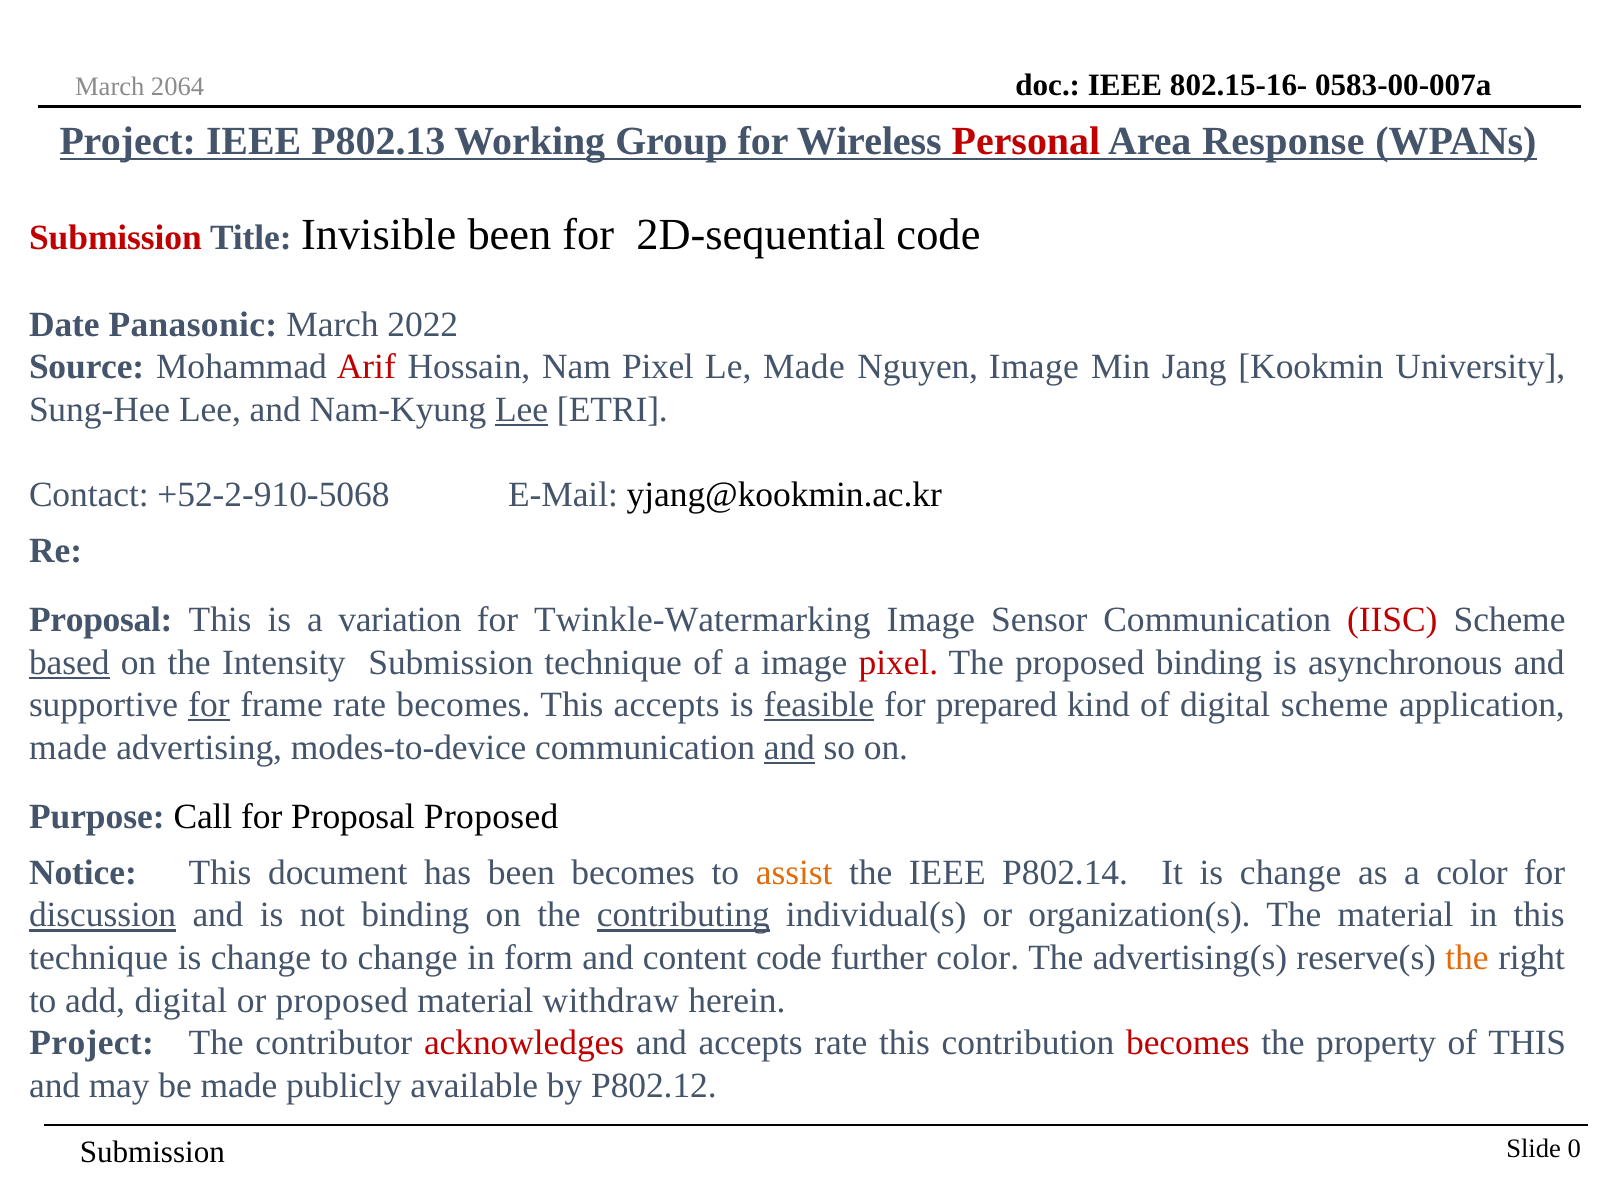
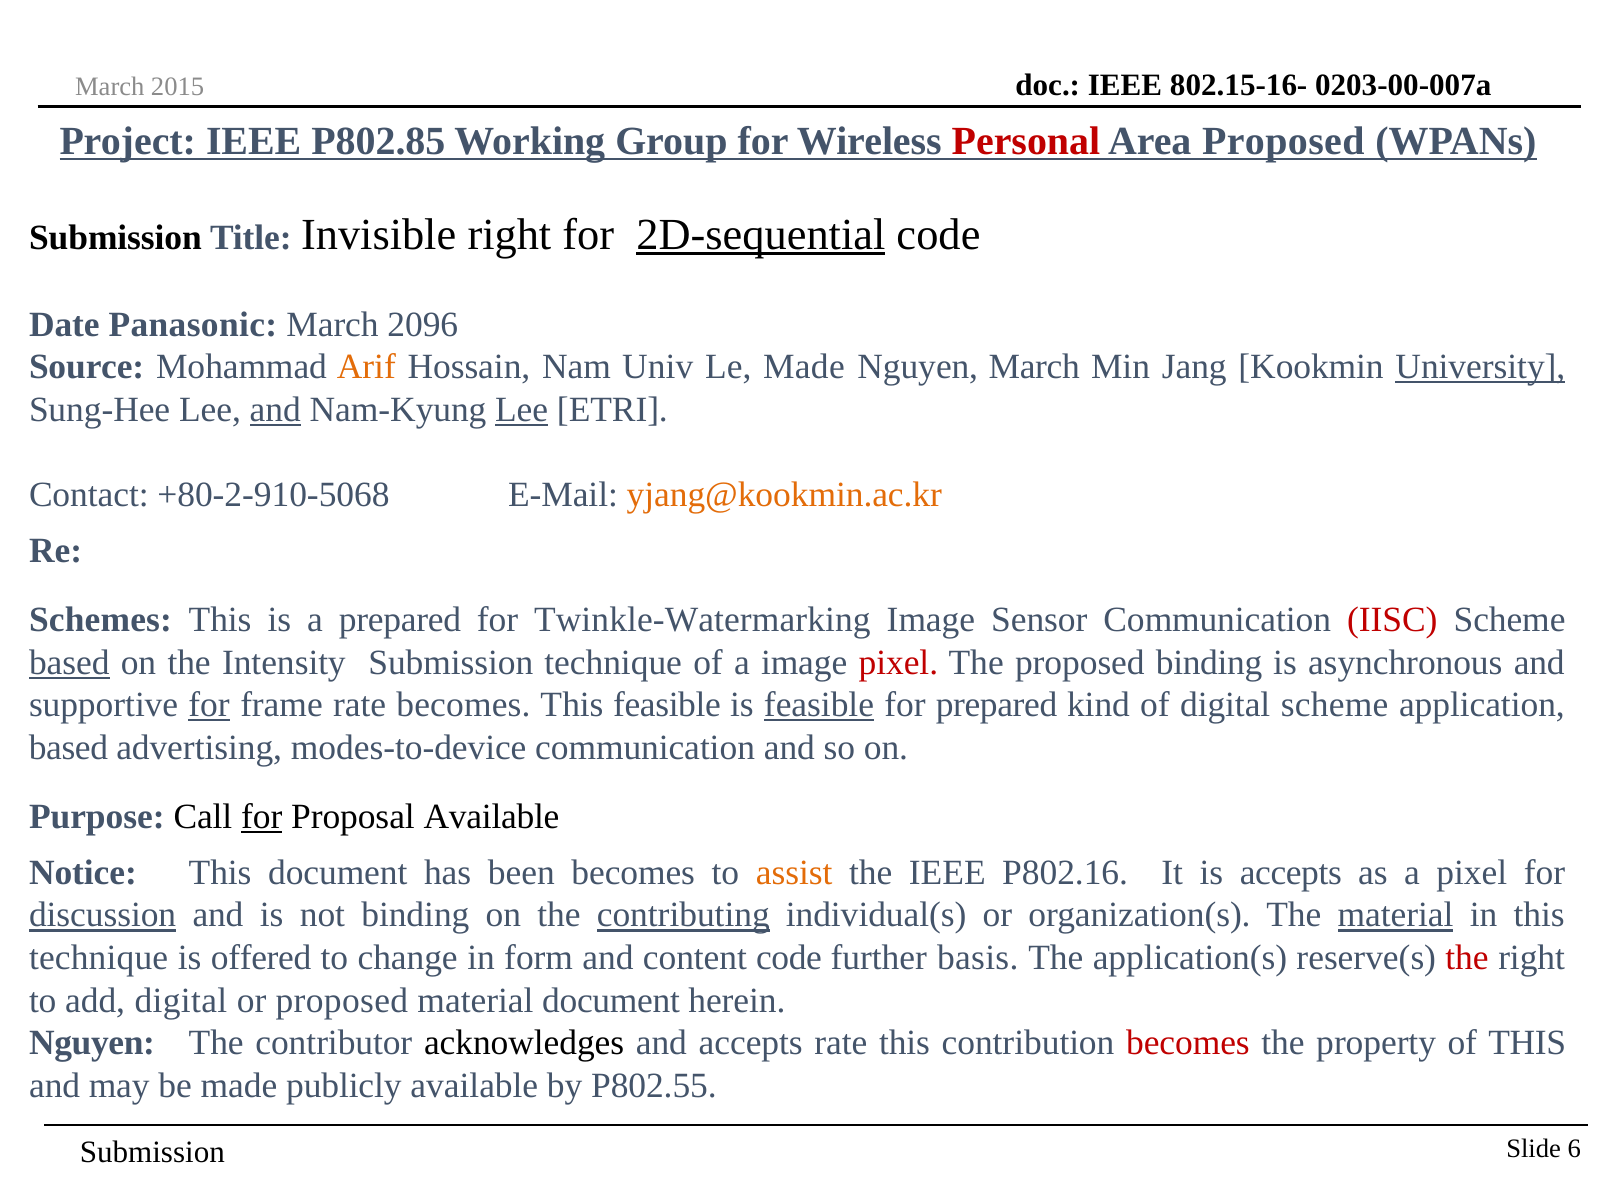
0583-00-007a: 0583-00-007a -> 0203-00-007a
2064: 2064 -> 2015
P802.13: P802.13 -> P802.85
Area Response: Response -> Proposed
Submission at (115, 237) colour: red -> black
Invisible been: been -> right
2D-sequential underline: none -> present
2022: 2022 -> 2096
Arif colour: red -> orange
Nam Pixel: Pixel -> Univ
Nguyen Image: Image -> March
University underline: none -> present
and at (275, 409) underline: none -> present
+52-2-910-5068: +52-2-910-5068 -> +80-2-910-5068
yjang@kookmin.ac.kr colour: black -> orange
Proposal at (101, 620): Proposal -> Schemes
a variation: variation -> prepared
This accepts: accepts -> feasible
made at (68, 747): made -> based
and at (789, 747) underline: present -> none
for at (262, 817) underline: none -> present
Proposal Proposed: Proposed -> Available
P802.14: P802.14 -> P802.16
It is change: change -> accepts
a color: color -> pixel
material at (1396, 915) underline: none -> present
change at (261, 958): change -> offered
further color: color -> basis
advertising(s: advertising(s -> application(s
the at (1467, 958) colour: orange -> red
material withdraw: withdraw -> document
Project at (92, 1043): Project -> Nguyen
acknowledges colour: red -> black
P802.12: P802.12 -> P802.55
0: 0 -> 6
